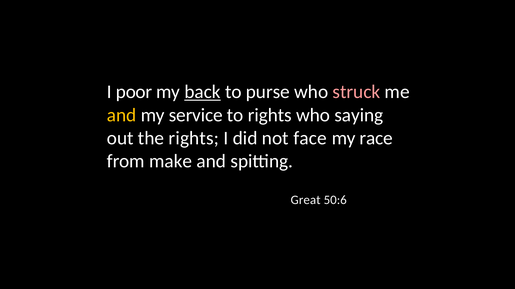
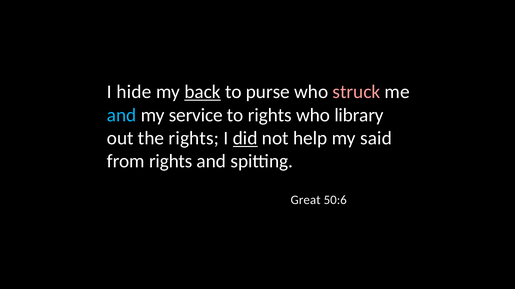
poor: poor -> hide
and at (122, 115) colour: yellow -> light blue
saying: saying -> library
did underline: none -> present
face: face -> help
race: race -> said
from make: make -> rights
